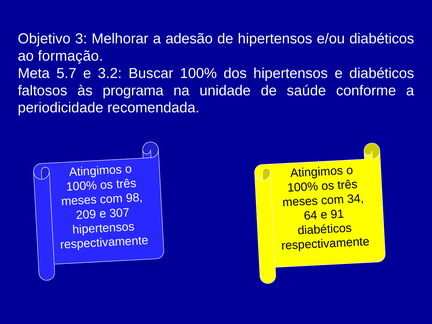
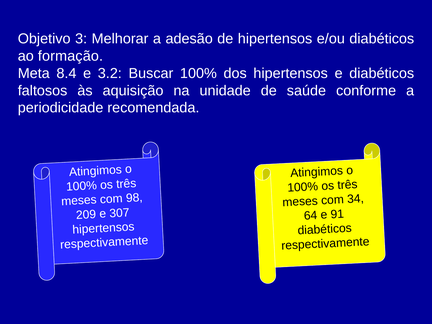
5.7: 5.7 -> 8.4
programa: programa -> aquisição
